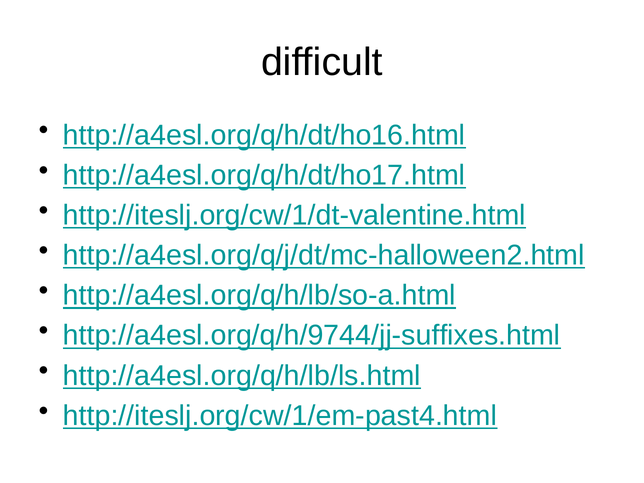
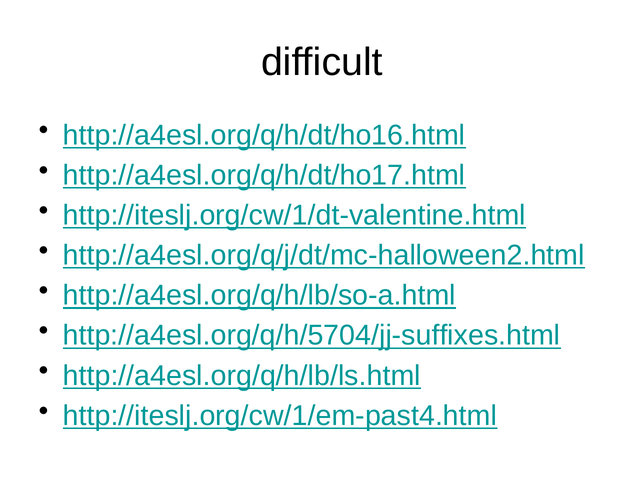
http://a4esl.org/q/h/9744/jj-suffixes.html: http://a4esl.org/q/h/9744/jj-suffixes.html -> http://a4esl.org/q/h/5704/jj-suffixes.html
